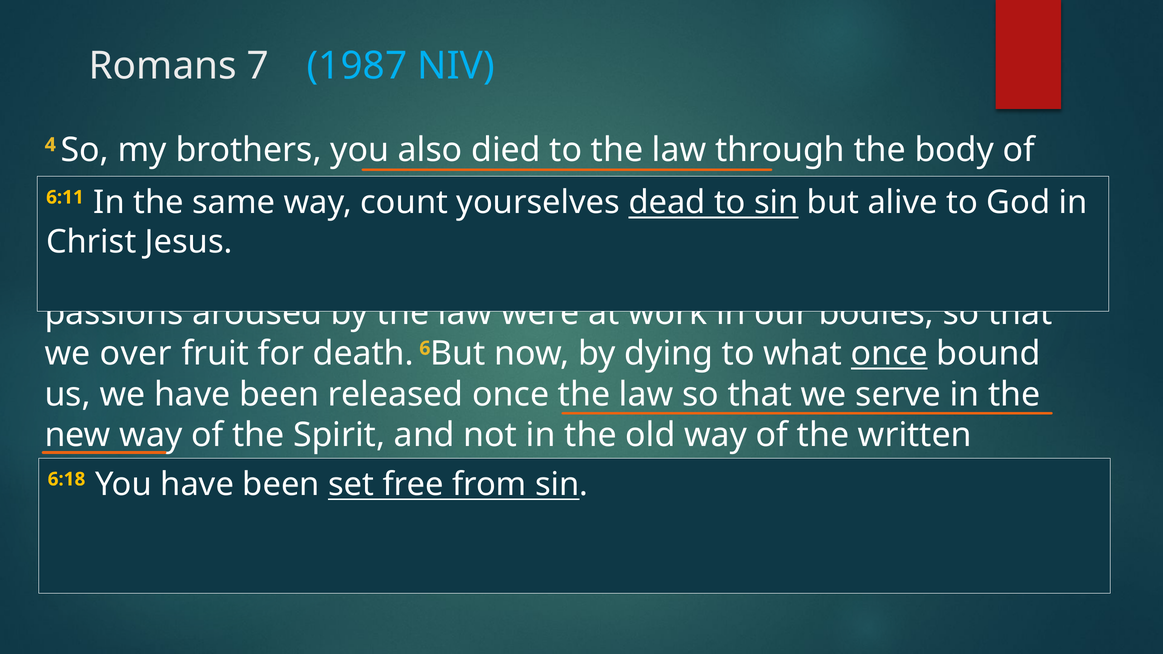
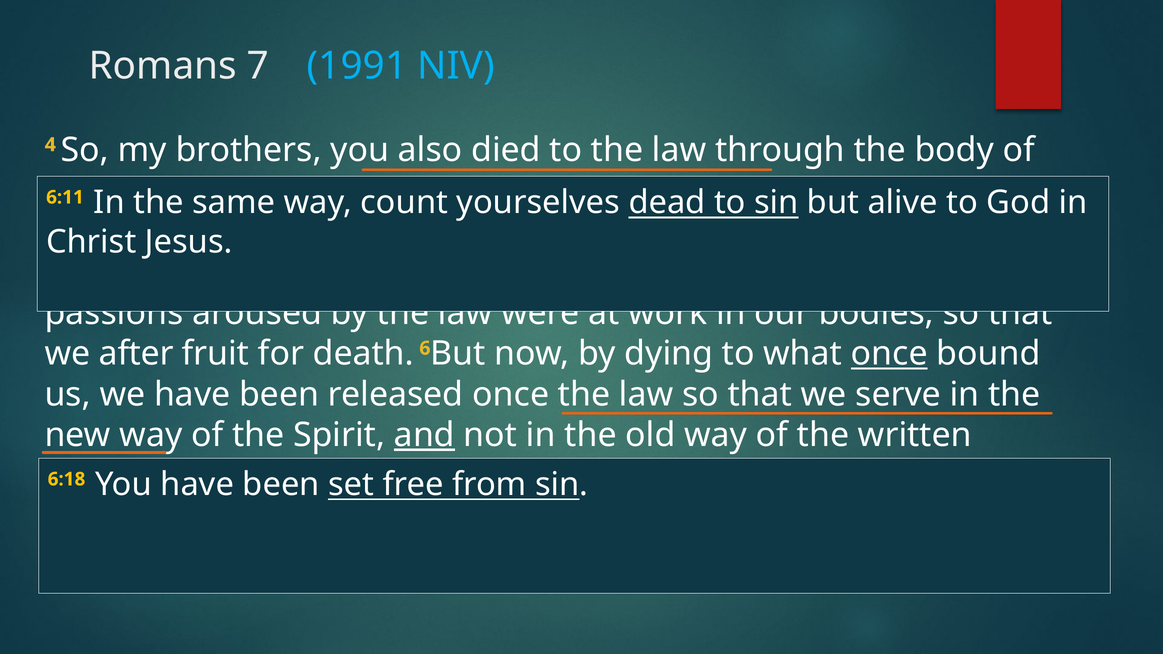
1987: 1987 -> 1991
over: over -> after
and underline: none -> present
